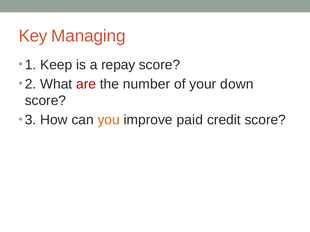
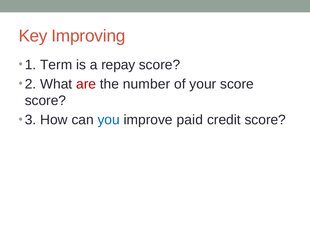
Managing: Managing -> Improving
Keep: Keep -> Term
your down: down -> score
you colour: orange -> blue
